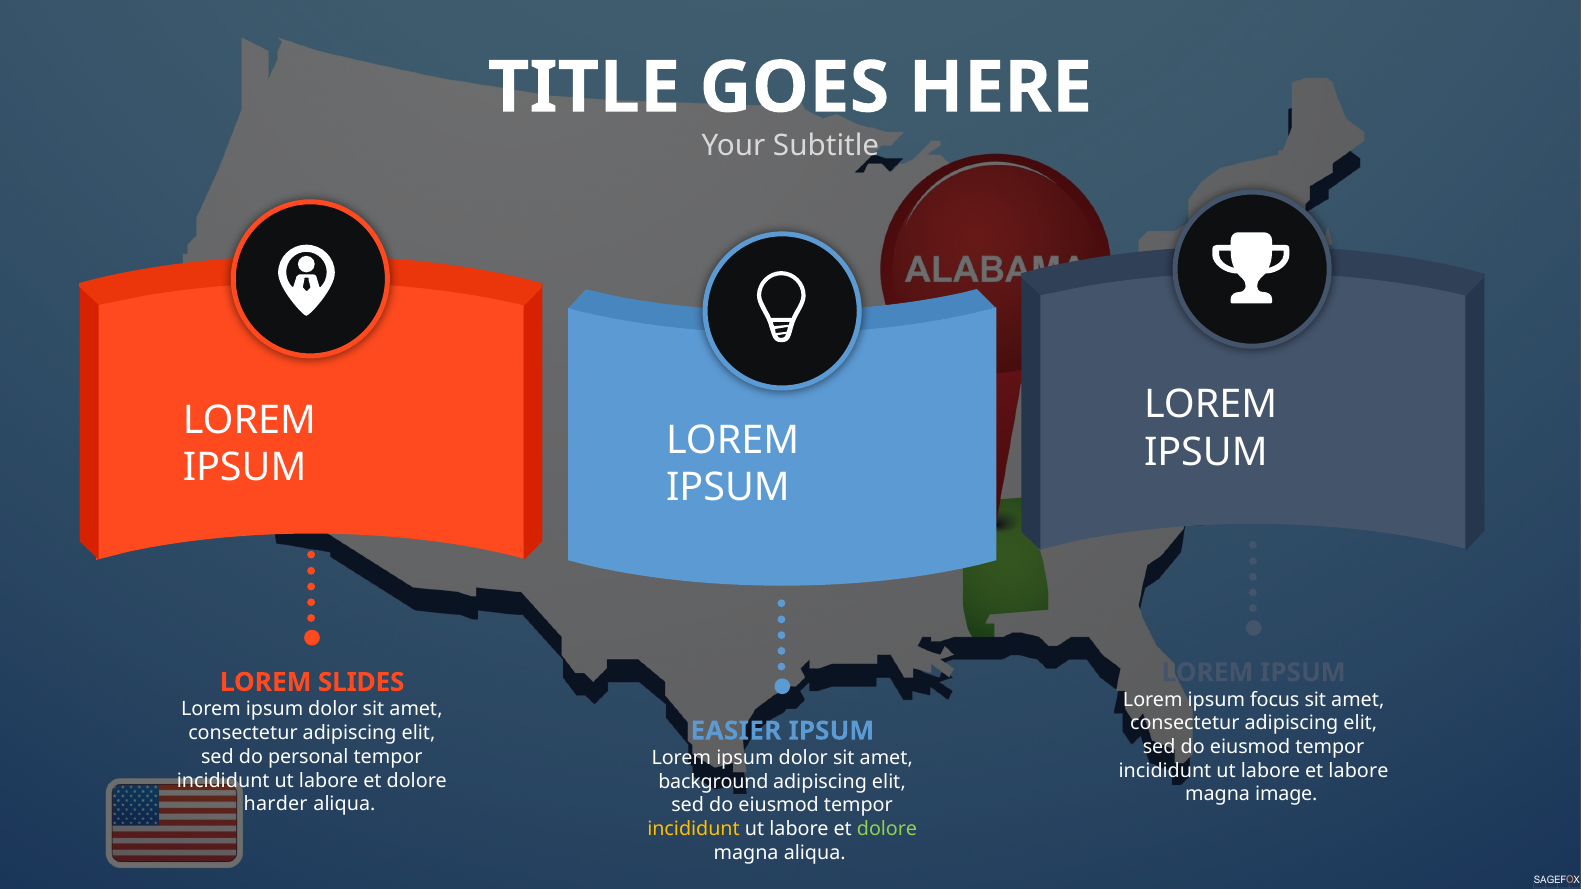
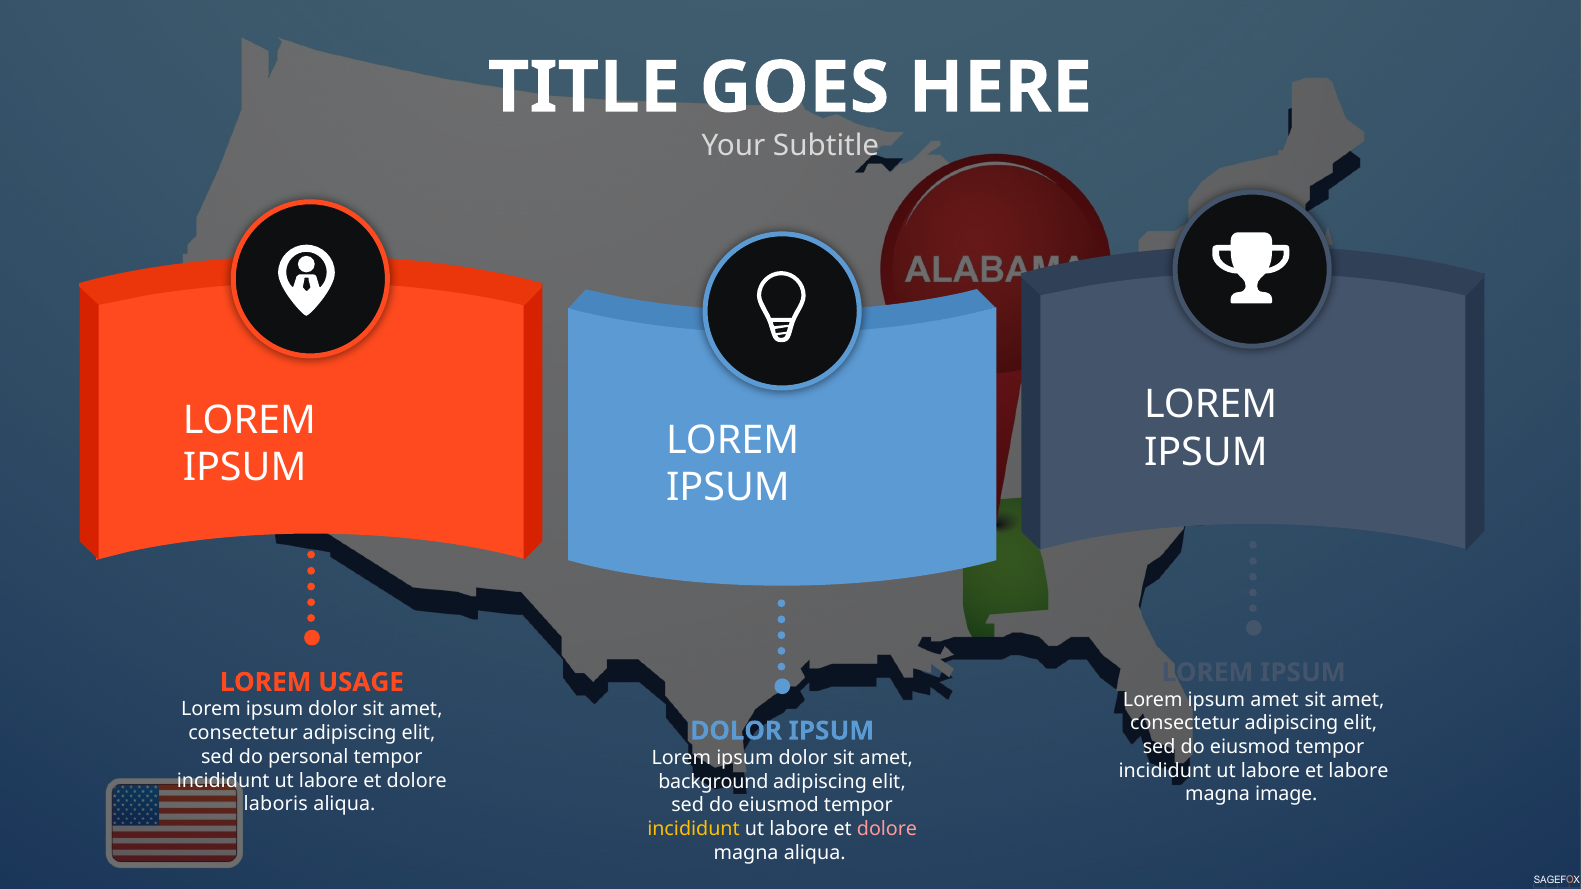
SLIDES: SLIDES -> USAGE
ipsum focus: focus -> amet
EASIER at (736, 731): EASIER -> DOLOR
harder: harder -> laboris
dolore at (887, 829) colour: light green -> pink
